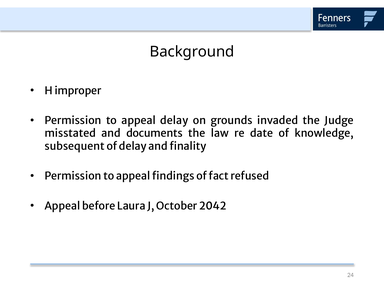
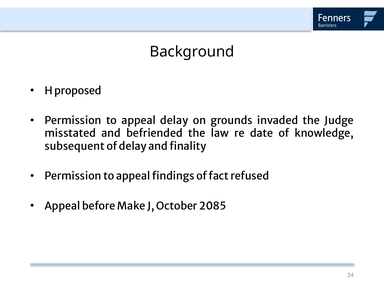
improper: improper -> proposed
documents: documents -> befriended
Laura: Laura -> Make
2042: 2042 -> 2085
